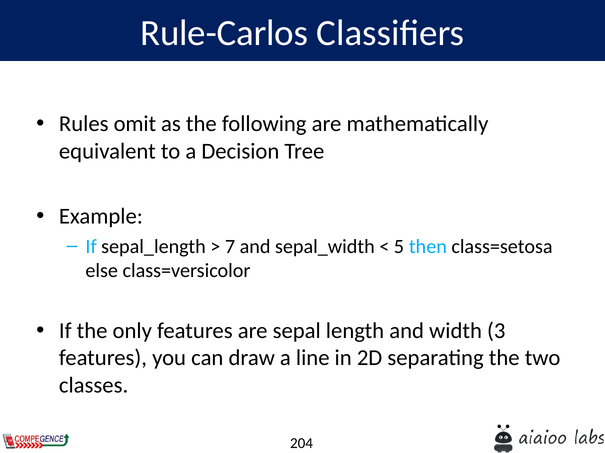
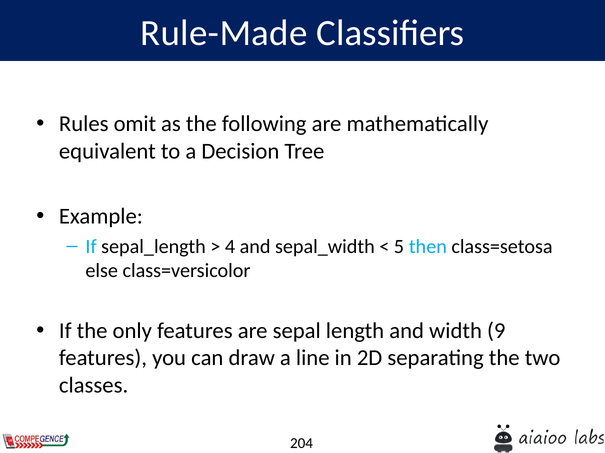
Rule-Carlos: Rule-Carlos -> Rule-Made
7: 7 -> 4
3: 3 -> 9
